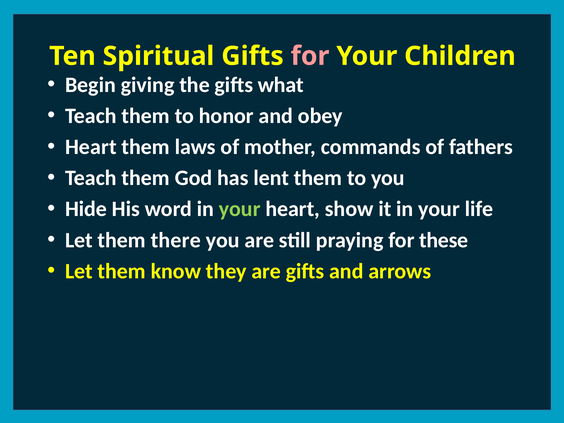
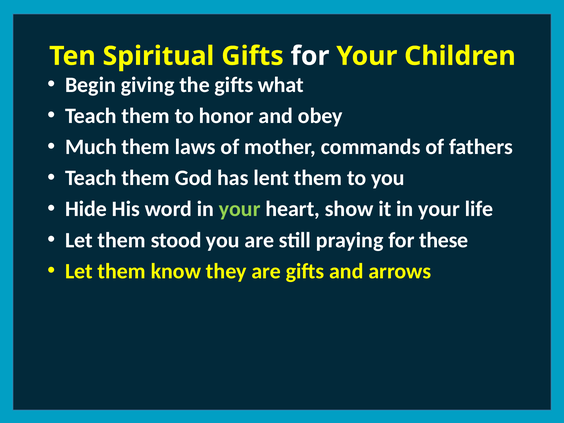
for at (310, 56) colour: pink -> white
Heart at (91, 147): Heart -> Much
there: there -> stood
